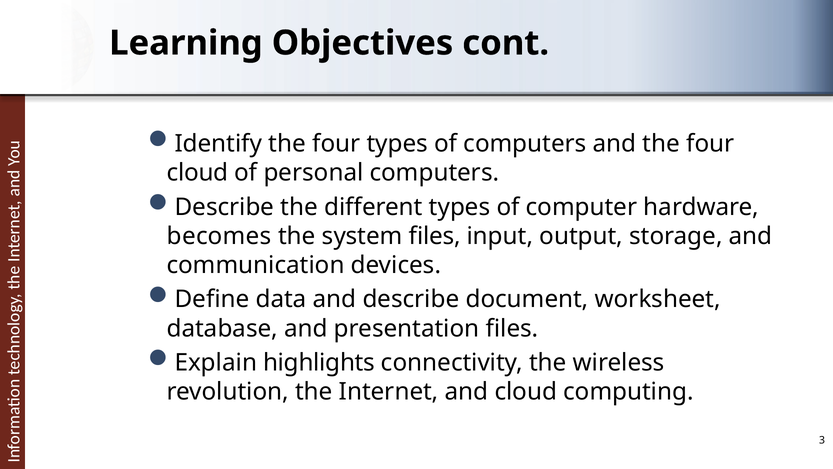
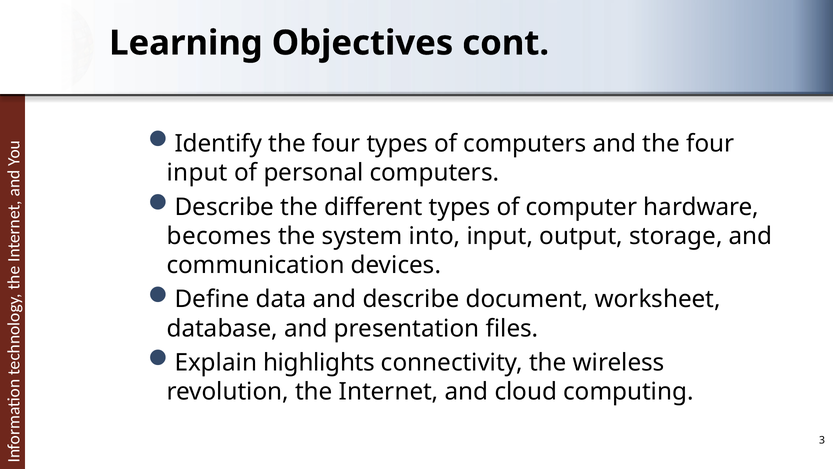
cloud at (197, 173): cloud -> input
system files: files -> into
